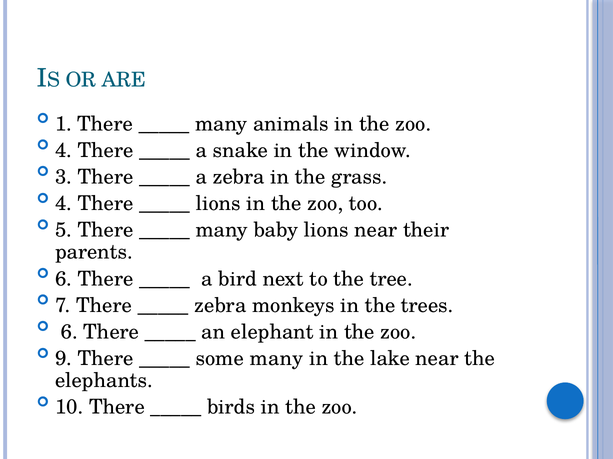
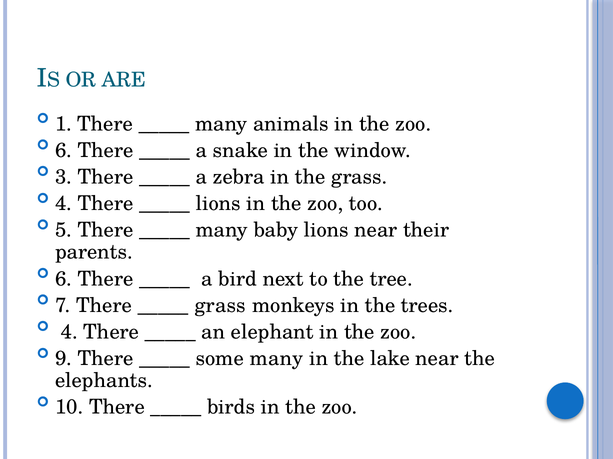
4 at (64, 151): 4 -> 6
zebra at (220, 306): zebra -> grass
6 at (69, 333): 6 -> 4
